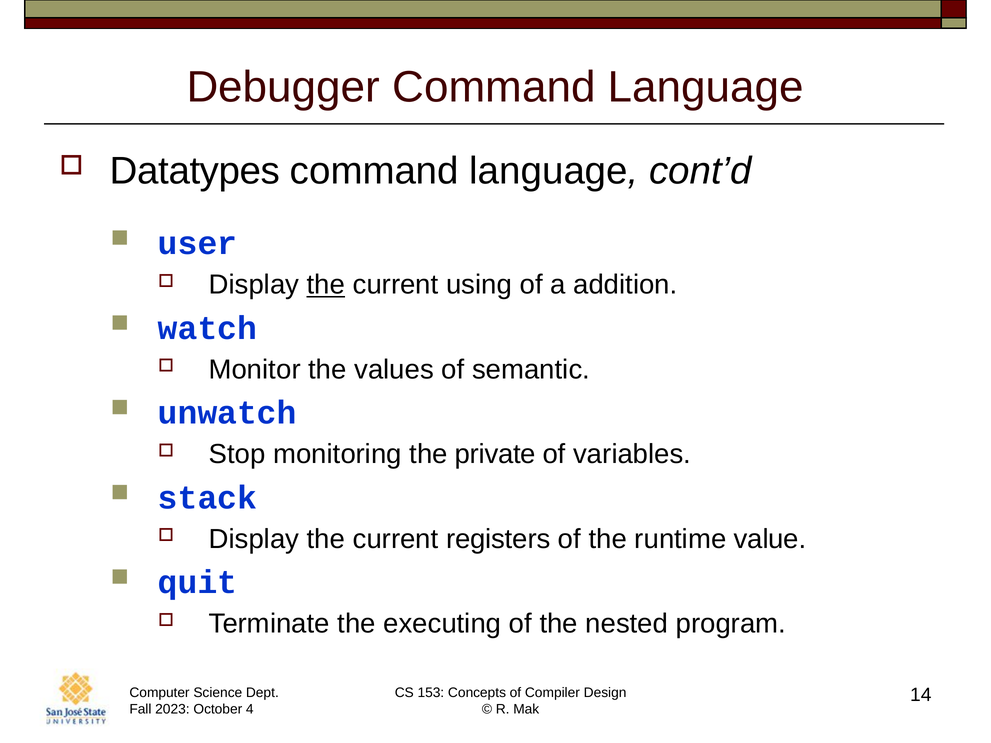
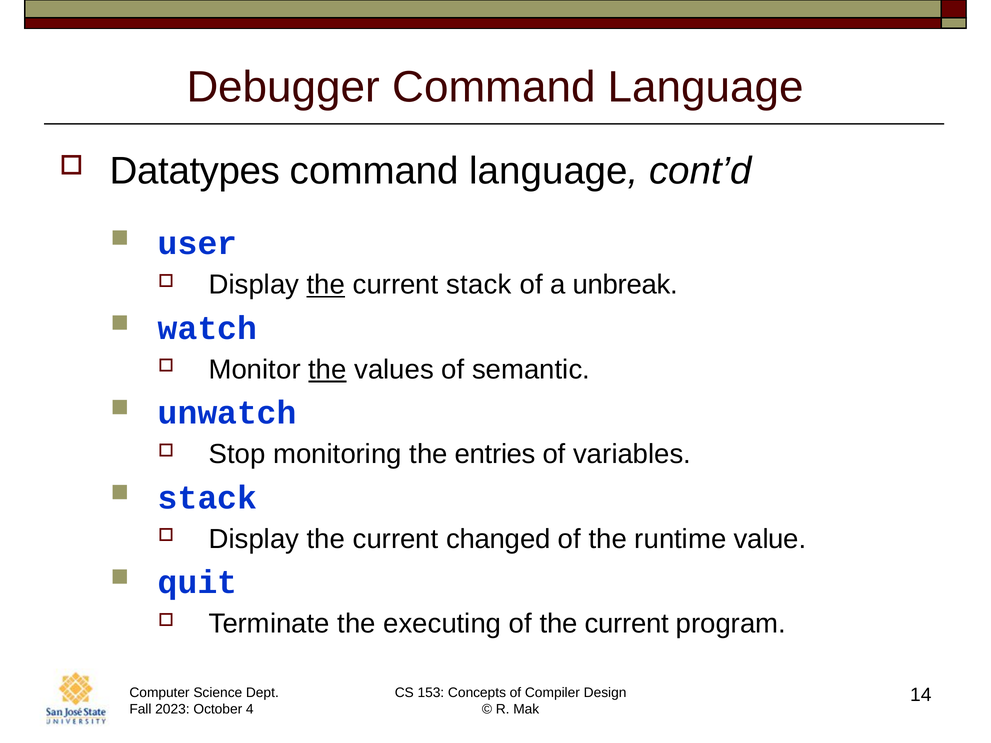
current using: using -> stack
addition: addition -> unbreak
the at (327, 370) underline: none -> present
private: private -> entries
registers: registers -> changed
of the nested: nested -> current
